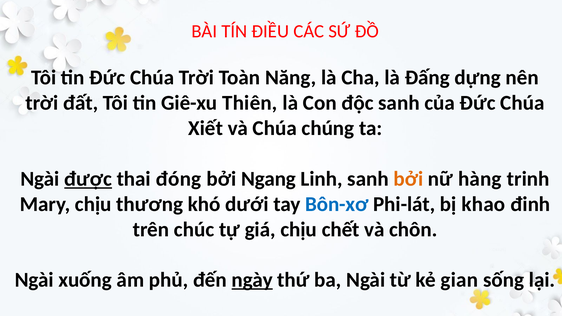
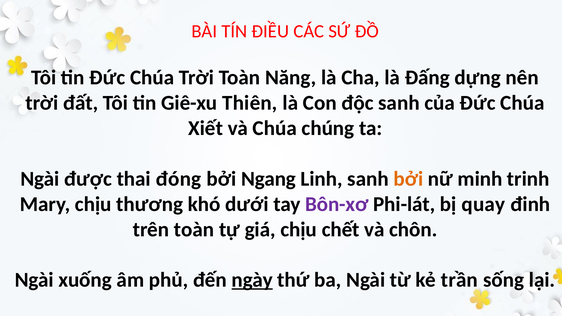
được underline: present -> none
hàng: hàng -> minh
Bôn-xơ colour: blue -> purple
khao: khao -> quay
trên chúc: chúc -> toàn
gian: gian -> trần
